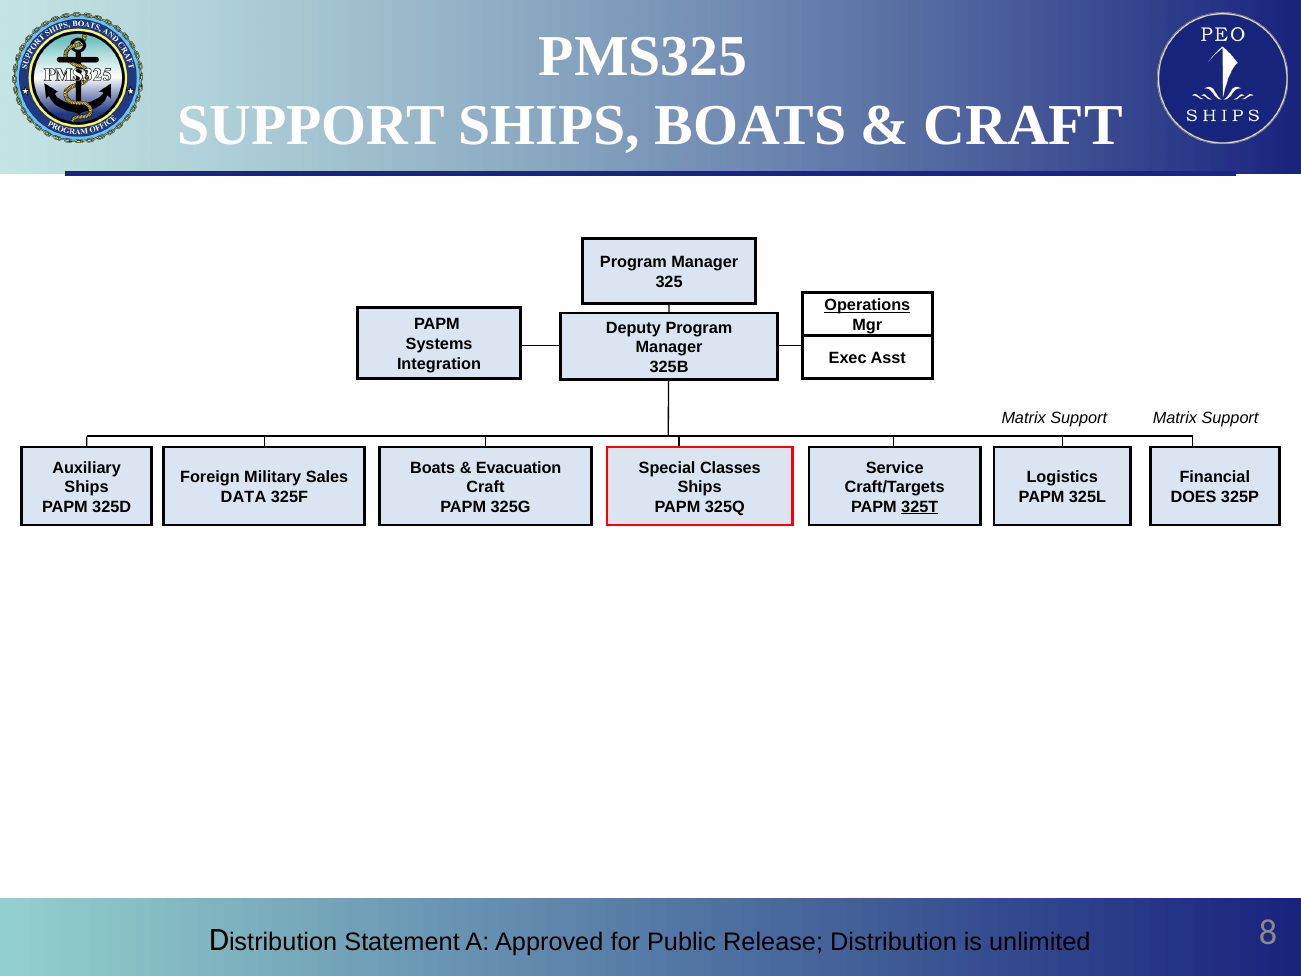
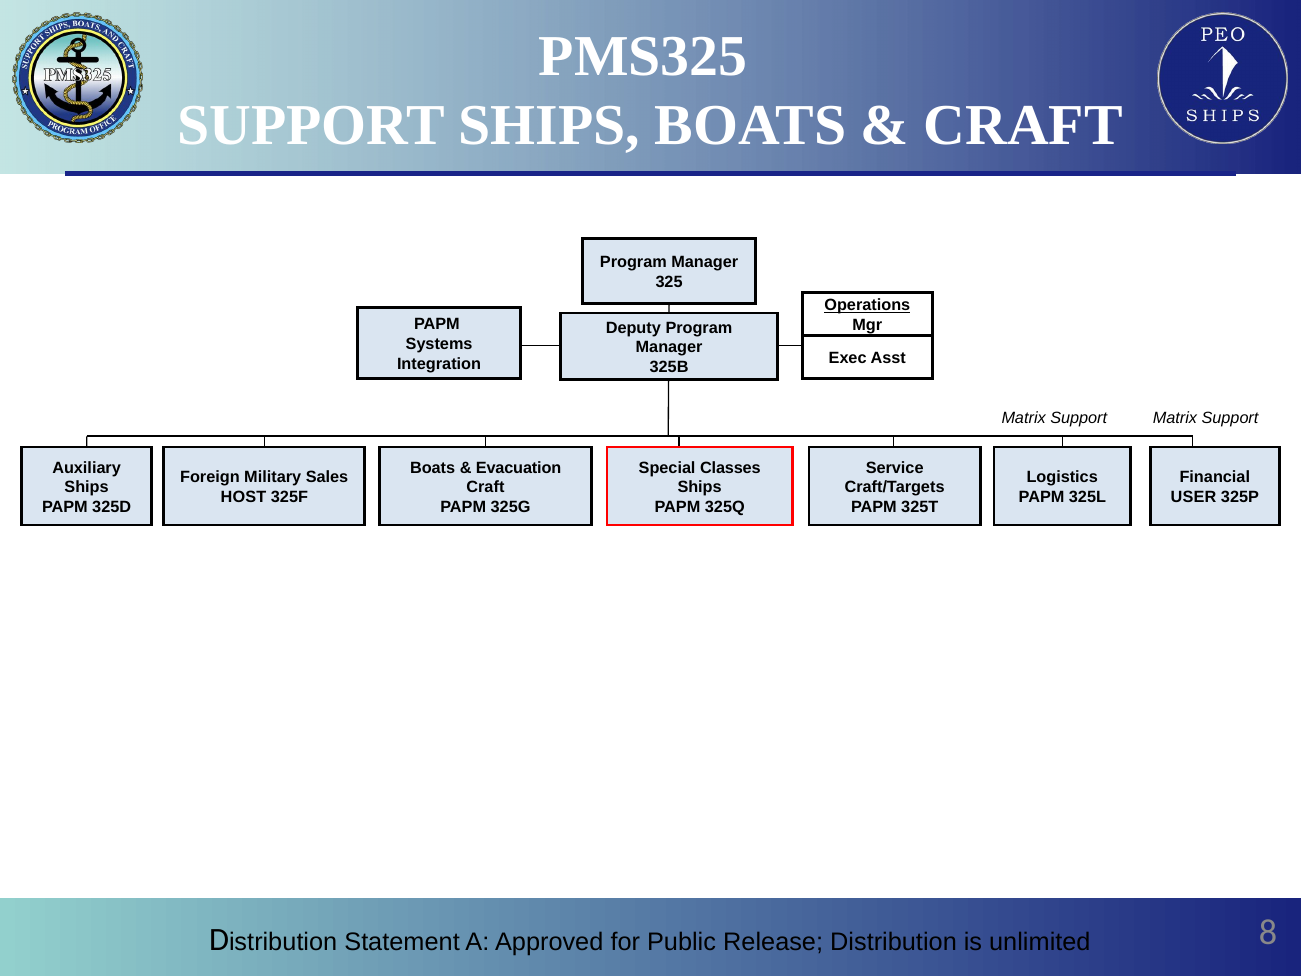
DATA: DATA -> HOST
DOES: DOES -> USER
325T underline: present -> none
